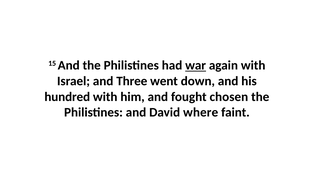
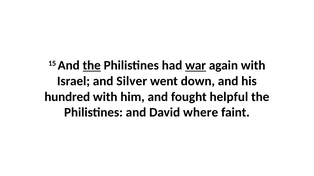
the at (92, 66) underline: none -> present
Three: Three -> Silver
chosen: chosen -> helpful
